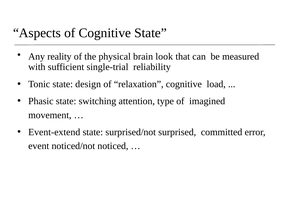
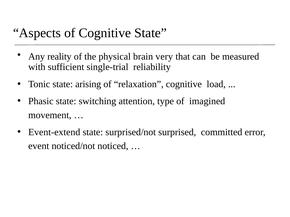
look: look -> very
design: design -> arising
